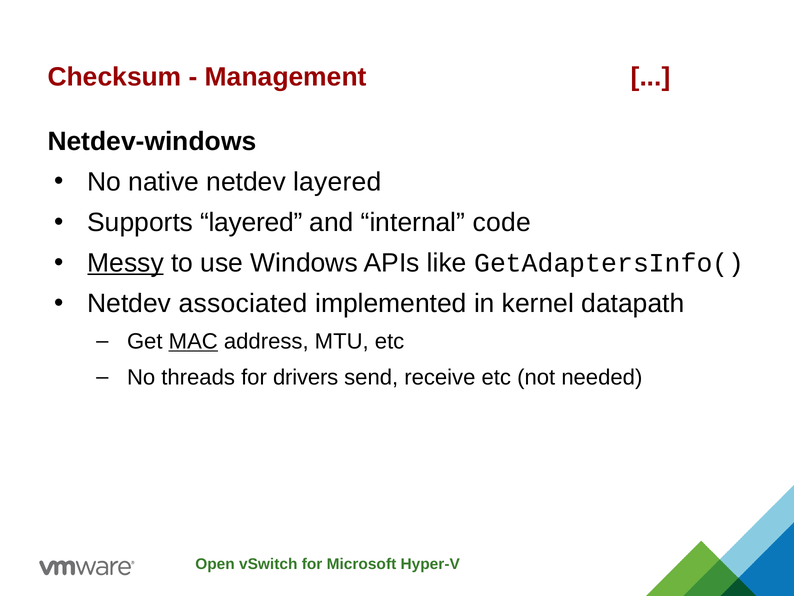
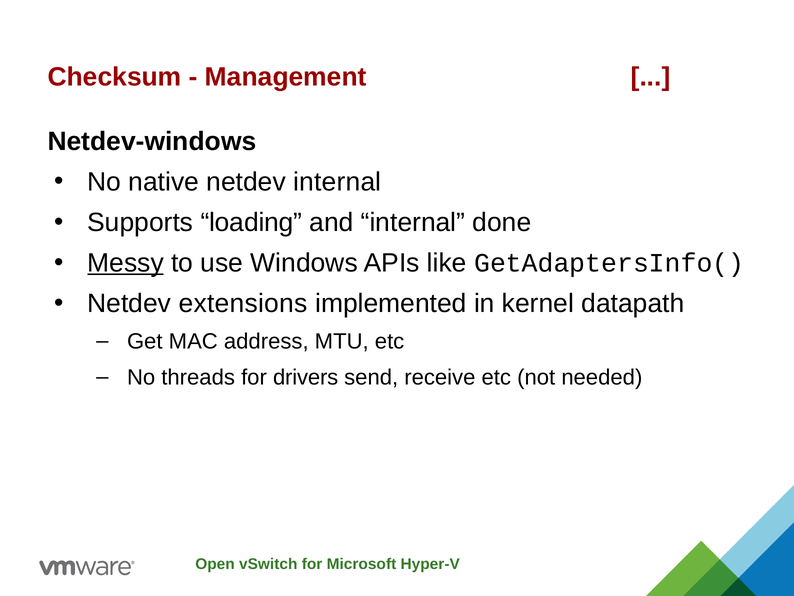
netdev layered: layered -> internal
Supports layered: layered -> loading
code: code -> done
associated: associated -> extensions
MAC underline: present -> none
